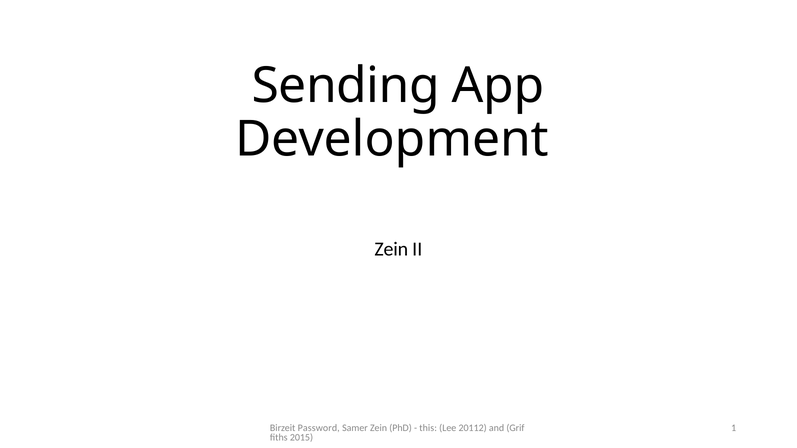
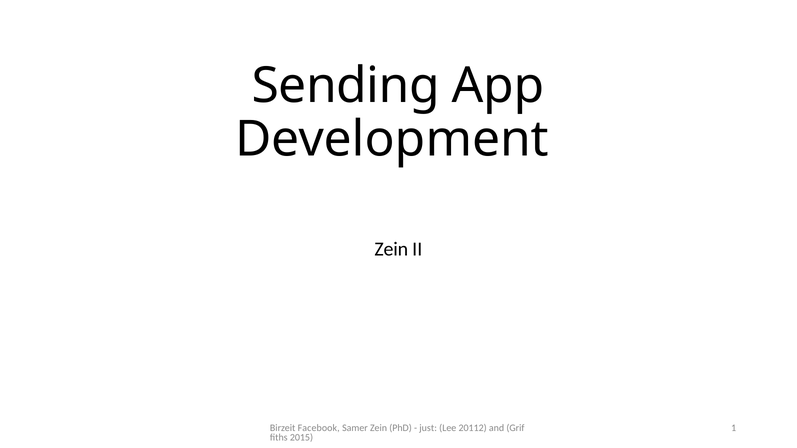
Password: Password -> Facebook
this: this -> just
